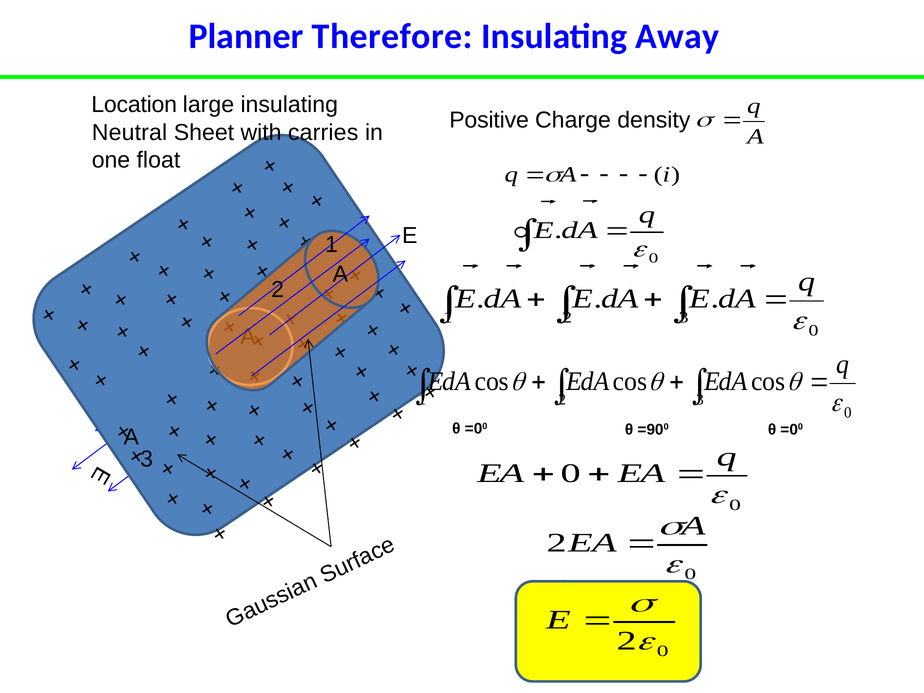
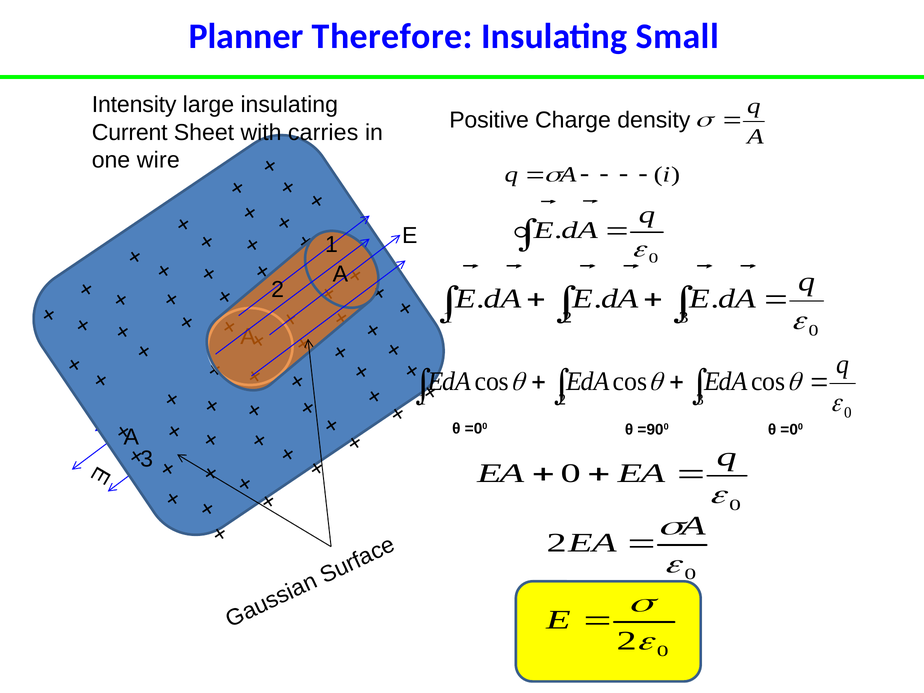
Away: Away -> Small
Location: Location -> Intensity
Neutral: Neutral -> Current
float: float -> wire
